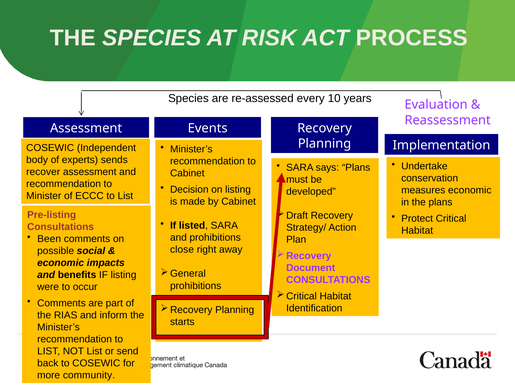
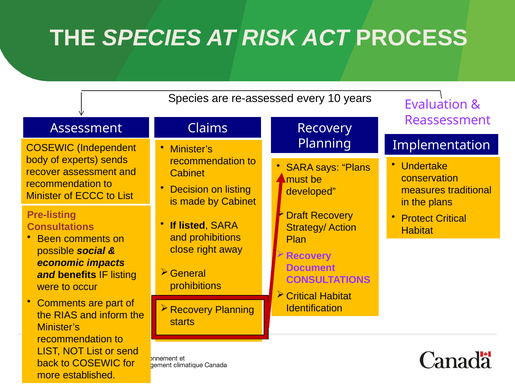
Events: Events -> Claims
measures economic: economic -> traditional
community: community -> established
